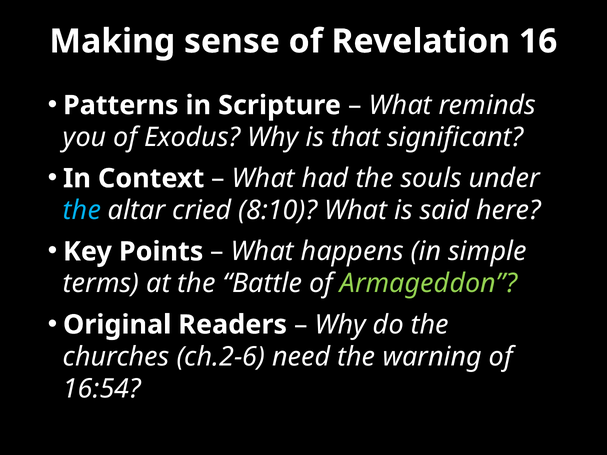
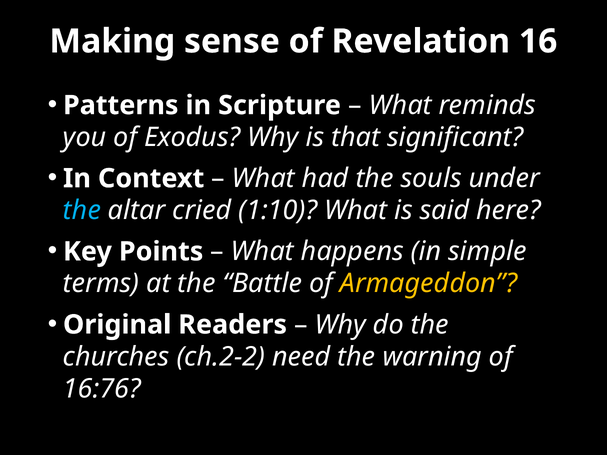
8:10: 8:10 -> 1:10
Armageddon colour: light green -> yellow
ch.2-6: ch.2-6 -> ch.2-2
16:54: 16:54 -> 16:76
